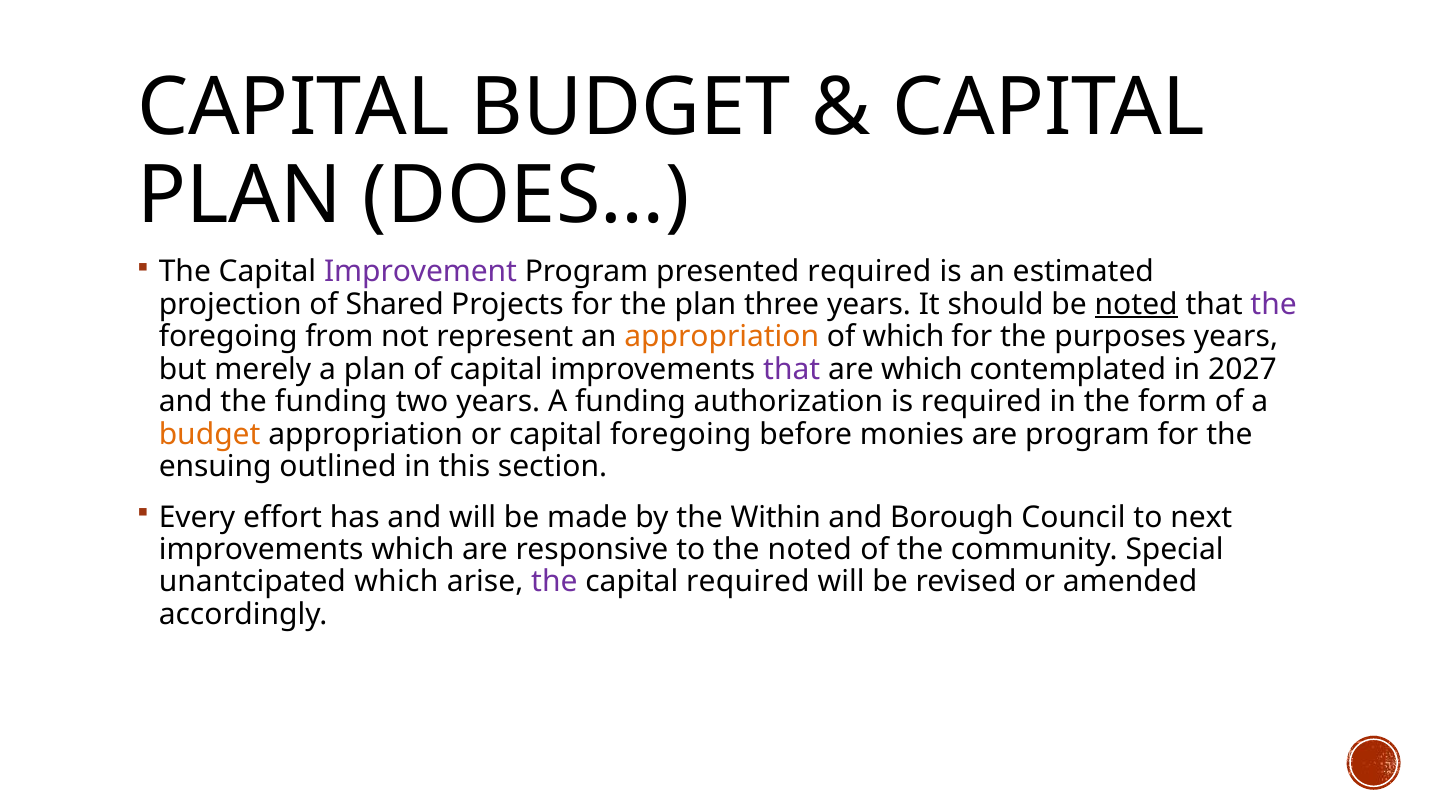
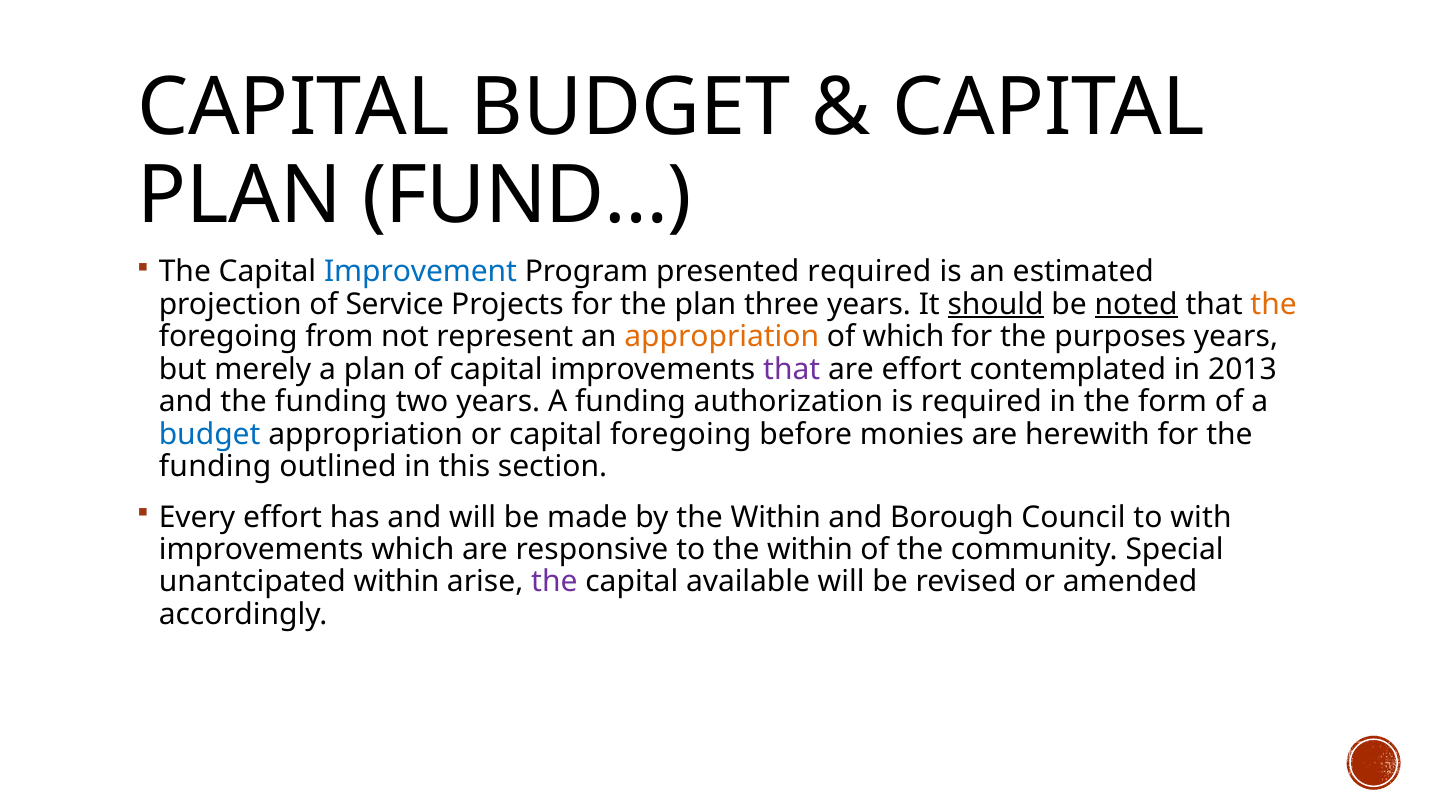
DOES…: DOES… -> FUND…
Improvement colour: purple -> blue
Shared: Shared -> Service
should underline: none -> present
the at (1274, 304) colour: purple -> orange
are which: which -> effort
2027: 2027 -> 2013
budget at (210, 434) colour: orange -> blue
are program: program -> herewith
ensuing at (215, 467): ensuing -> funding
next: next -> with
to the noted: noted -> within
unantcipated which: which -> within
capital required: required -> available
